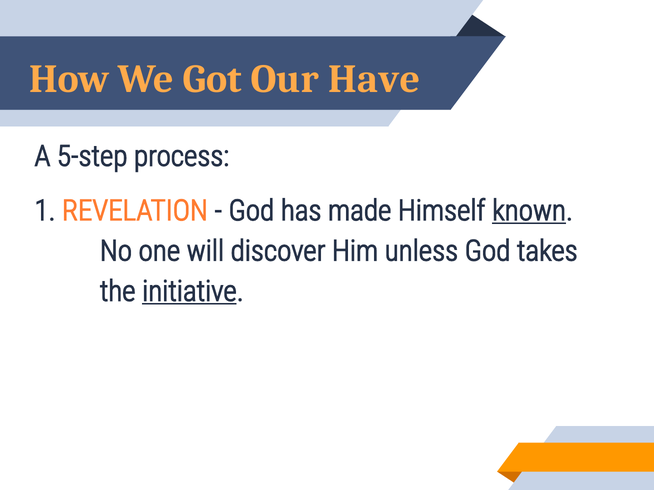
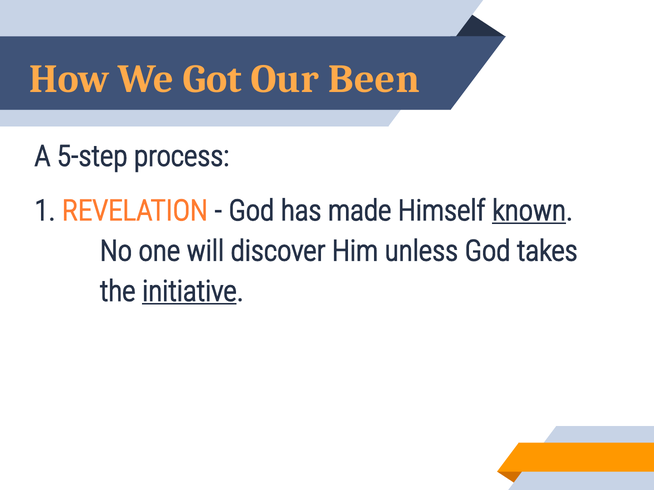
Have: Have -> Been
